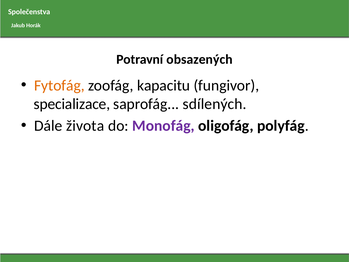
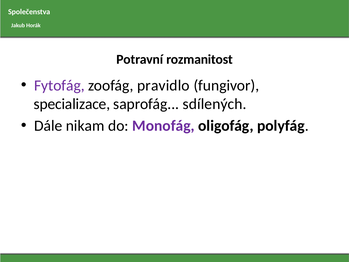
obsazených: obsazených -> rozmanitost
Fytofág colour: orange -> purple
kapacitu: kapacitu -> pravidlo
života: života -> nikam
